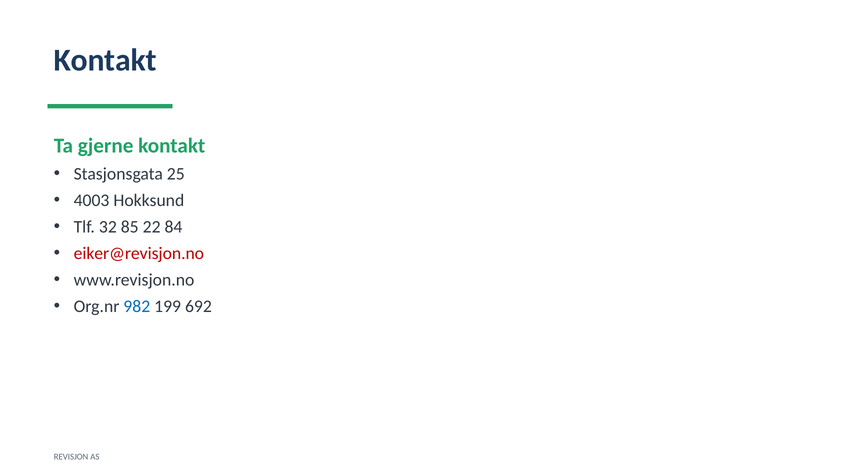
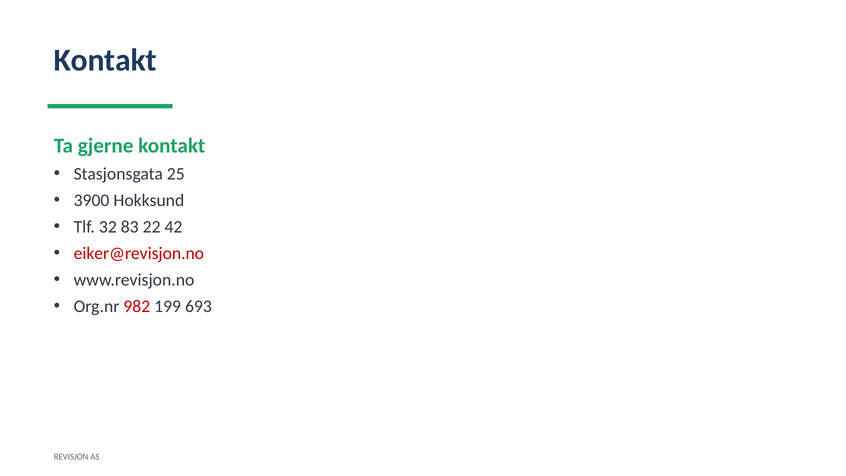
4003: 4003 -> 3900
85: 85 -> 83
84: 84 -> 42
982 colour: blue -> red
692: 692 -> 693
